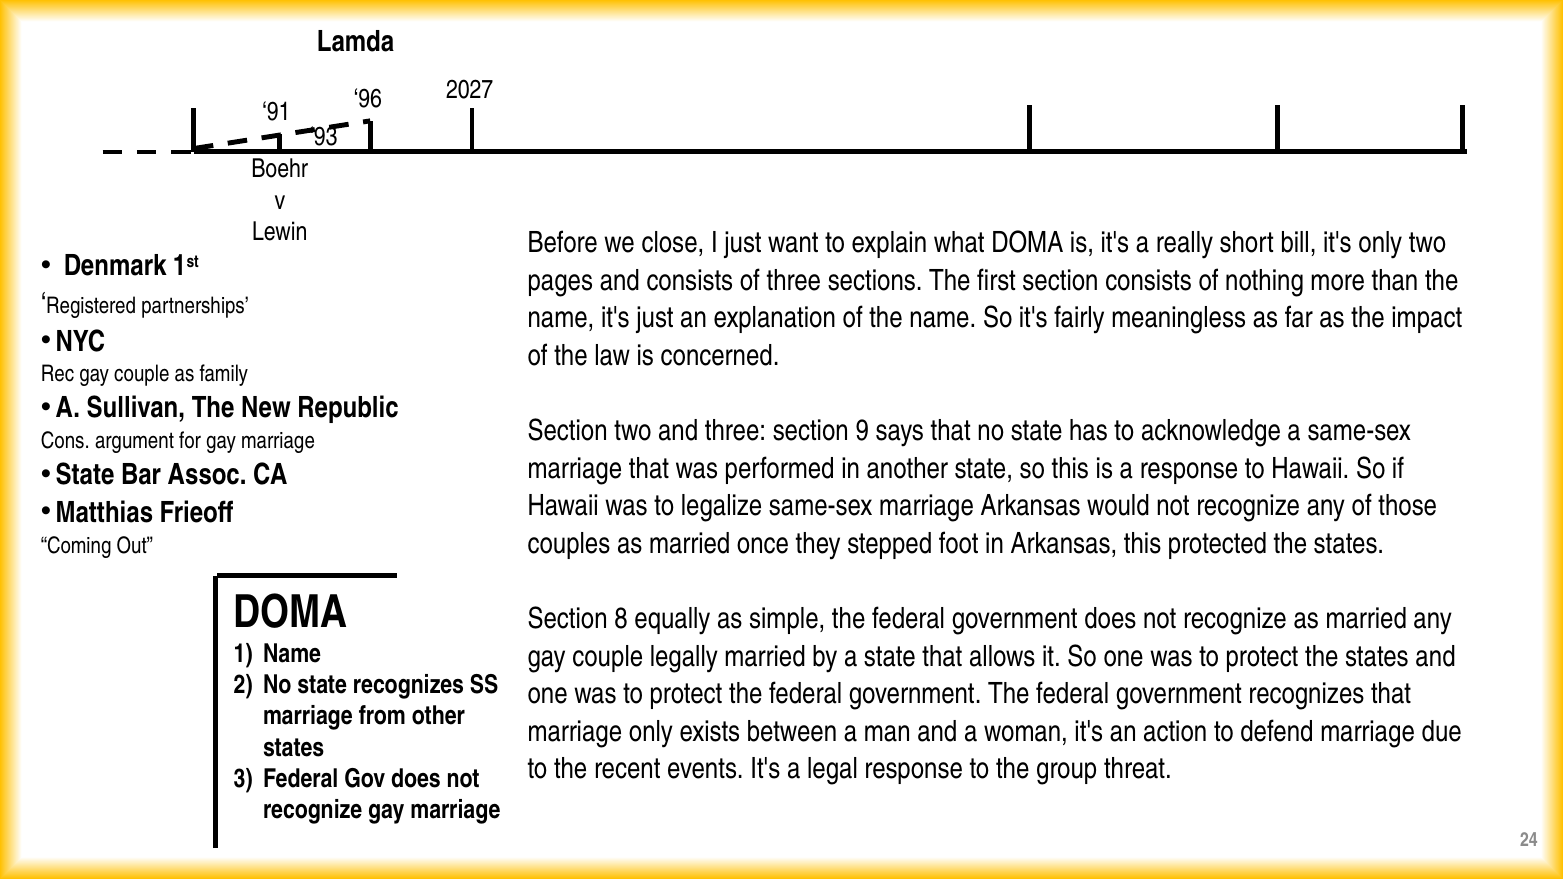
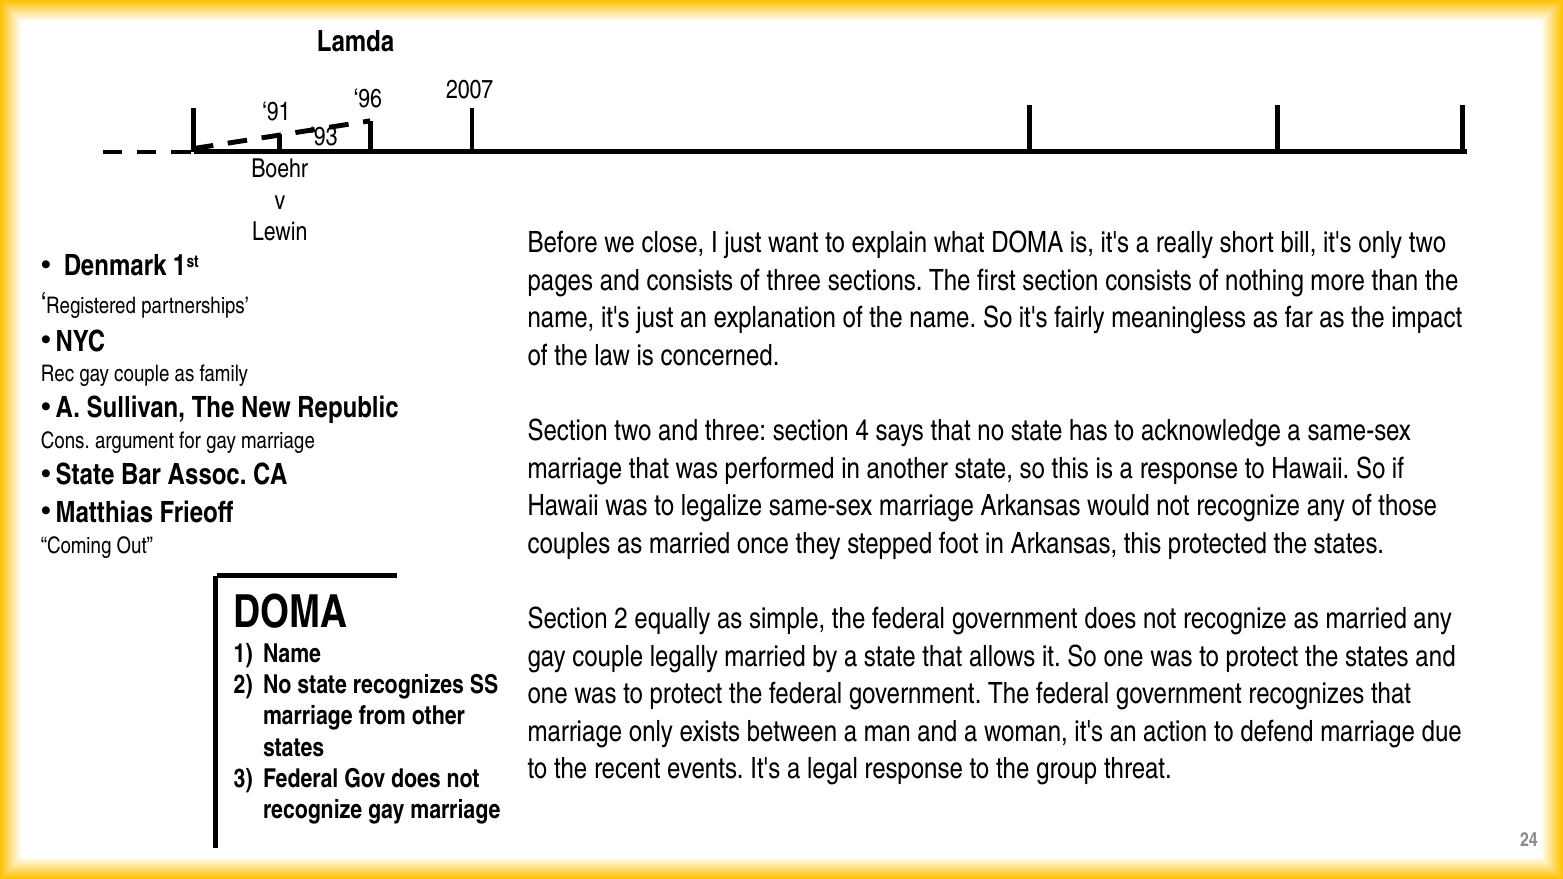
2027: 2027 -> 2007
9: 9 -> 4
Section 8: 8 -> 2
